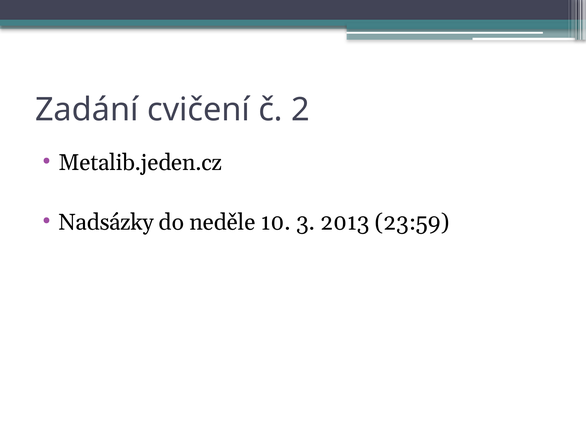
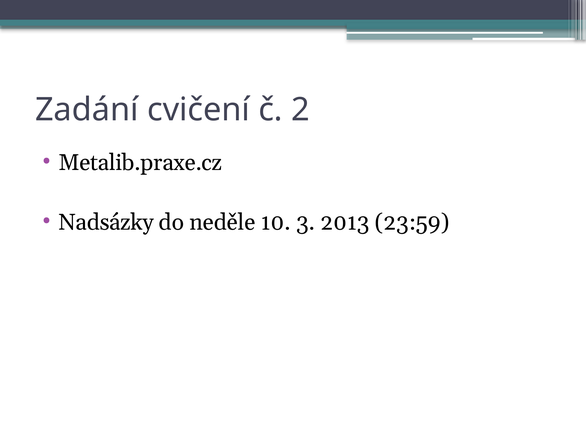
Metalib.jeden.cz: Metalib.jeden.cz -> Metalib.praxe.cz
